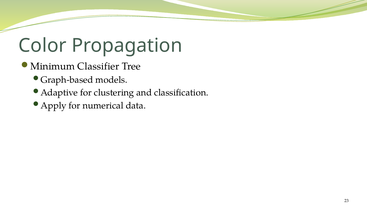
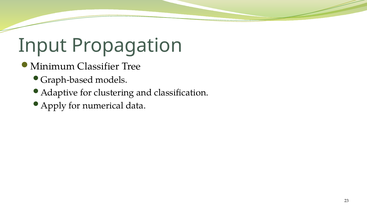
Color: Color -> Input
